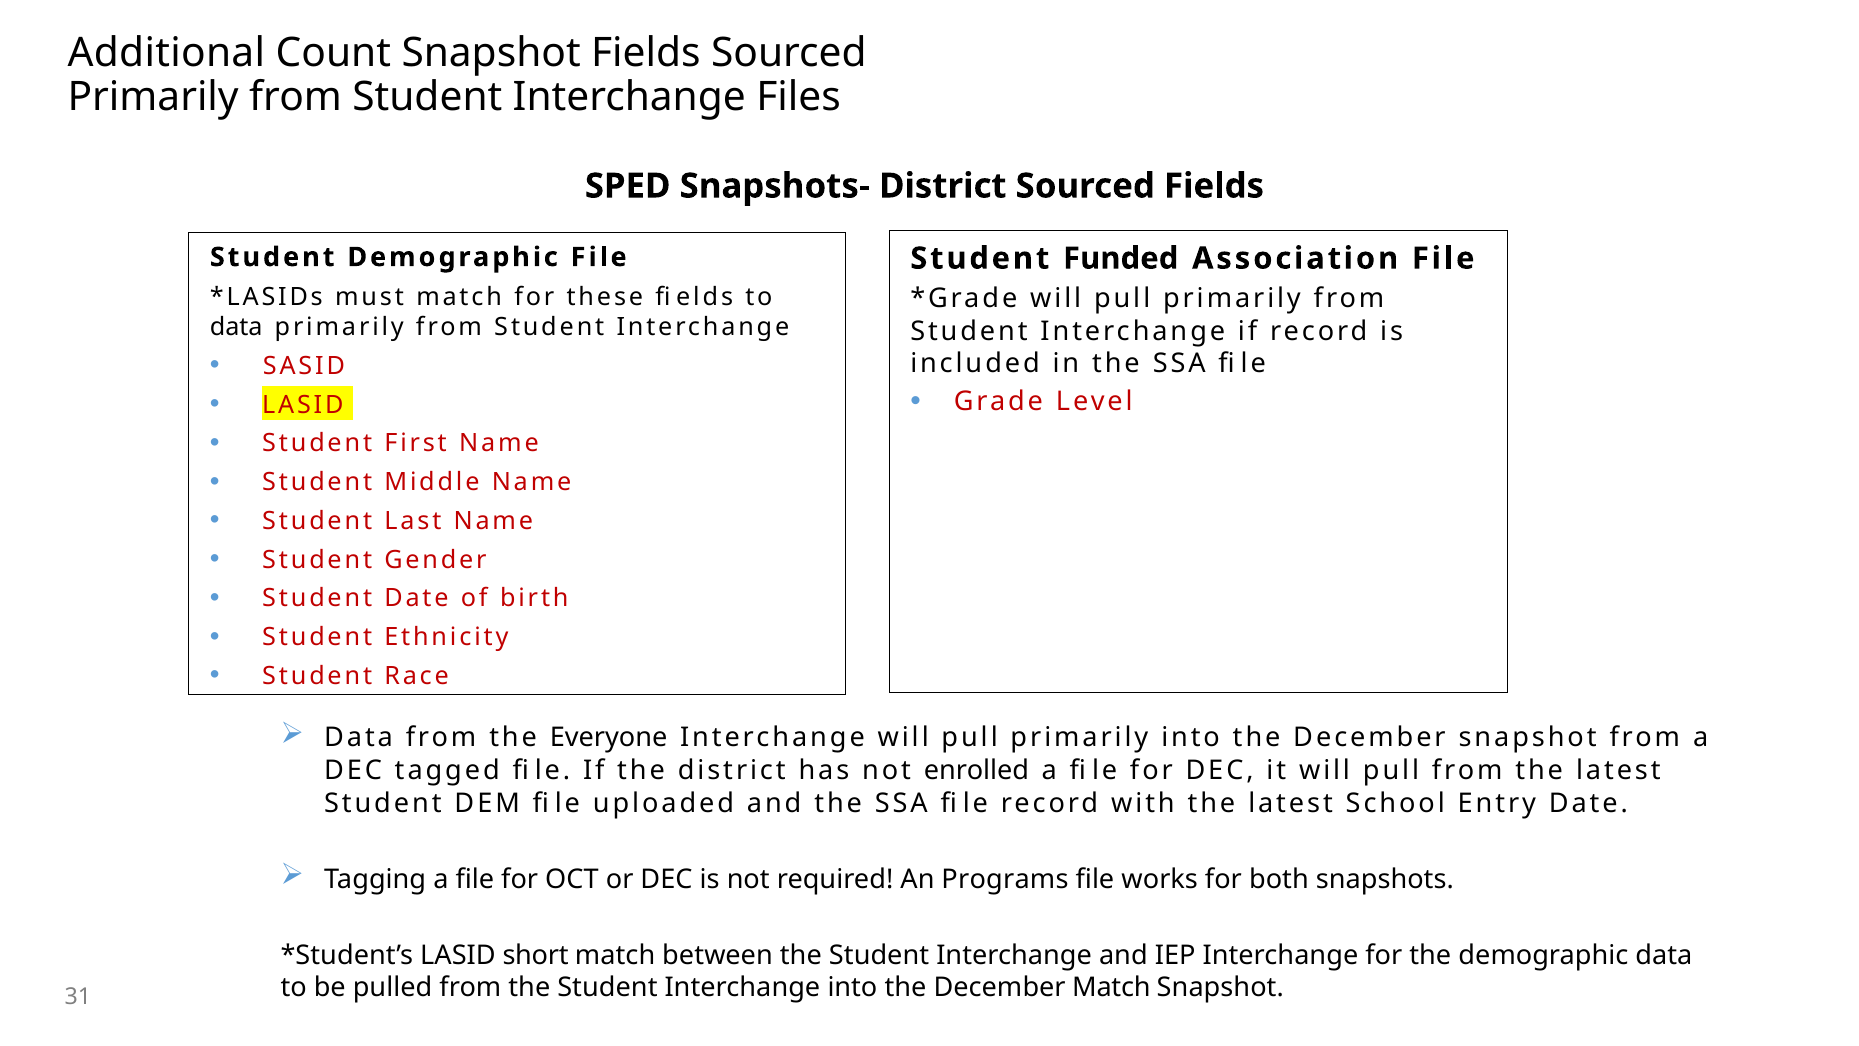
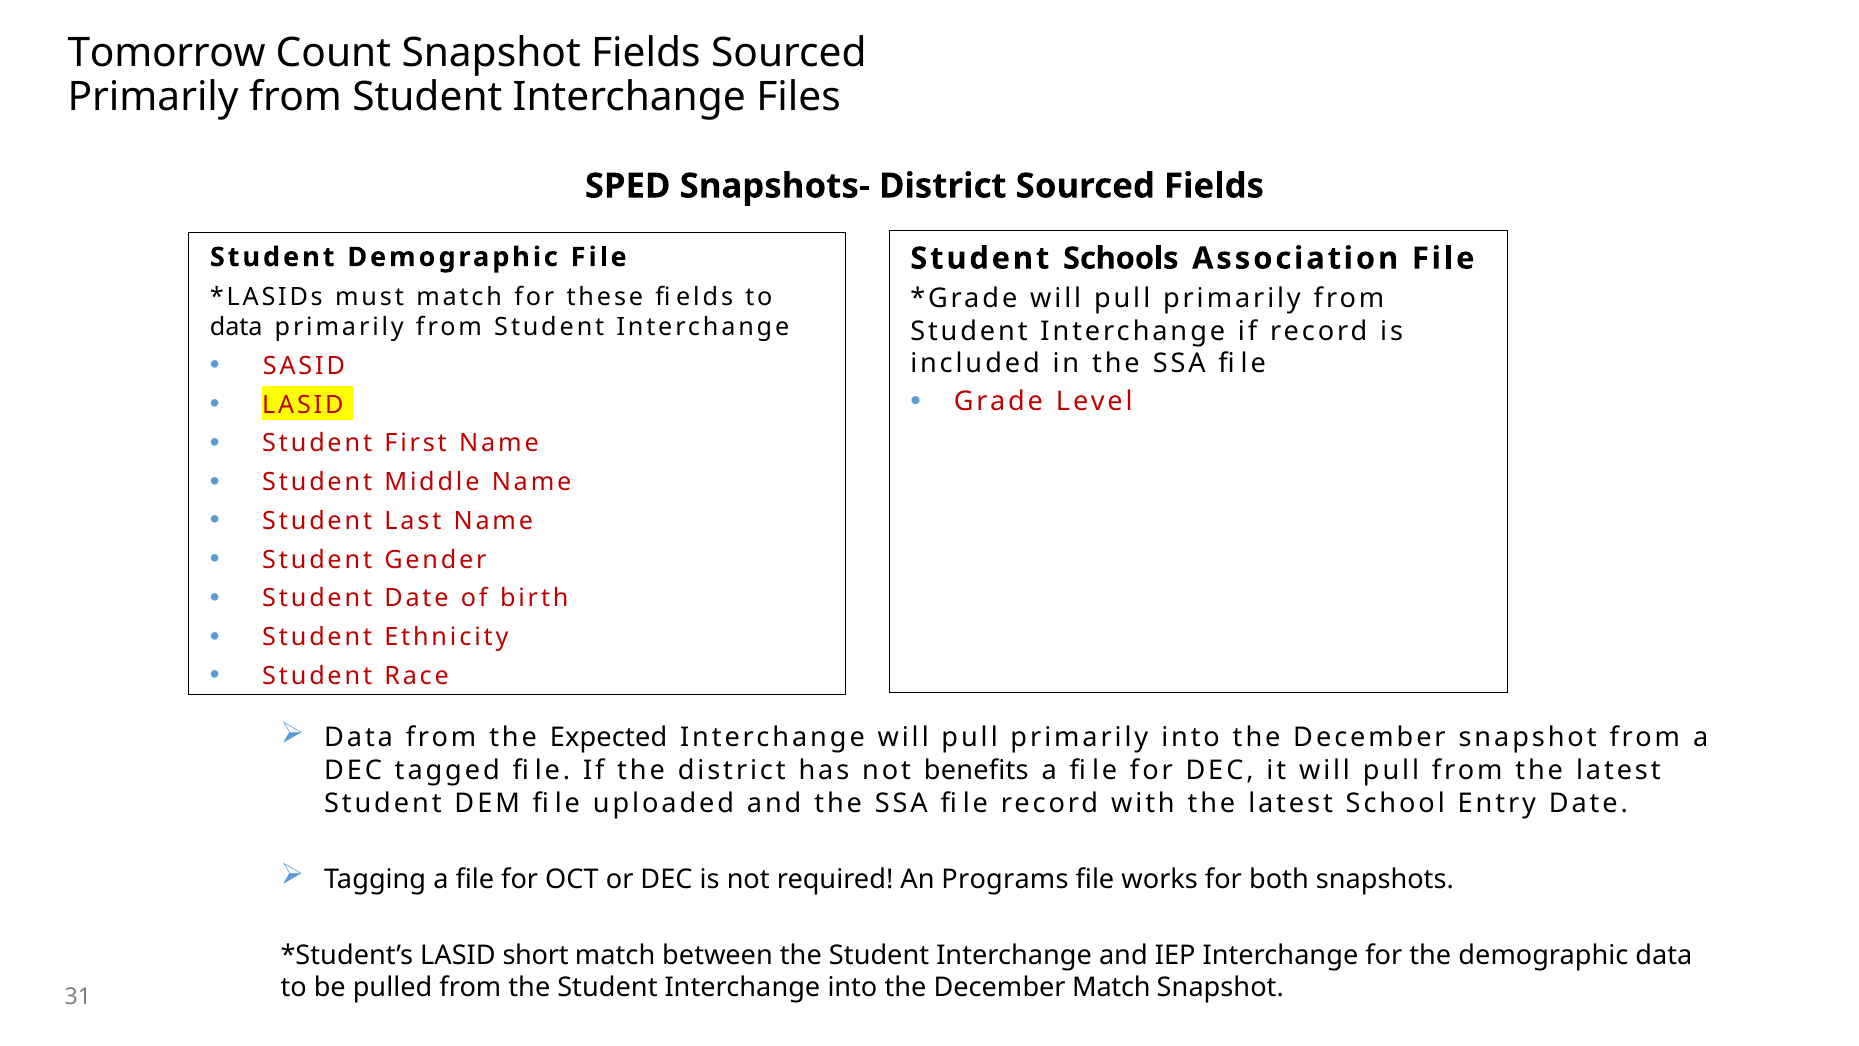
Additional: Additional -> Tomorrow
Funded: Funded -> Schools
Everyone: Everyone -> Expected
enrolled: enrolled -> benefits
